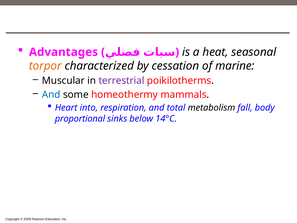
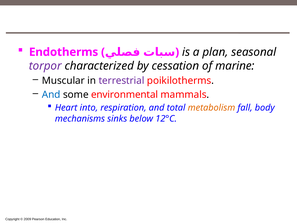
Advantages: Advantages -> Endotherms
heat: heat -> plan
torpor colour: orange -> purple
homeothermy: homeothermy -> environmental
metabolism colour: black -> orange
proportional: proportional -> mechanisms
14°C: 14°C -> 12°C
